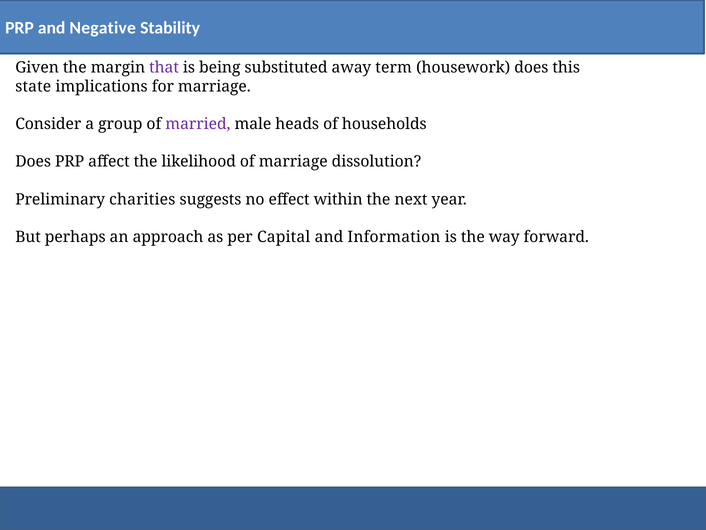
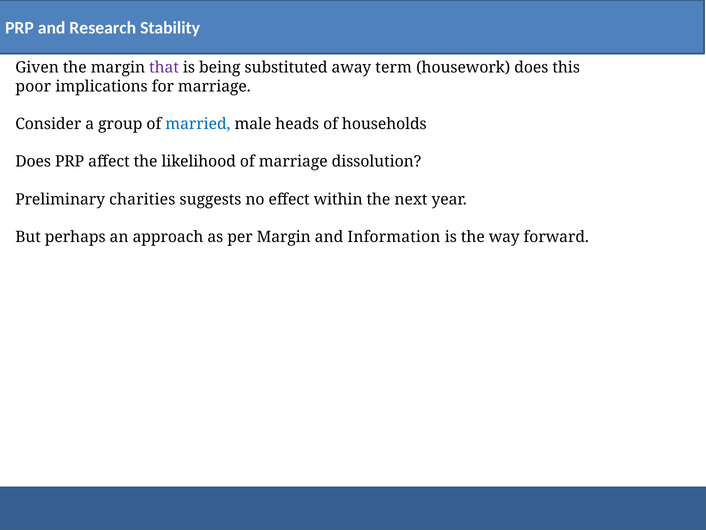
Negative: Negative -> Research
state: state -> poor
married colour: purple -> blue
per Capital: Capital -> Margin
